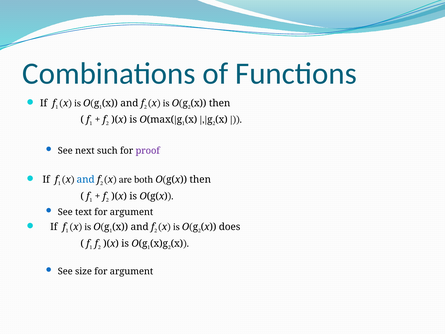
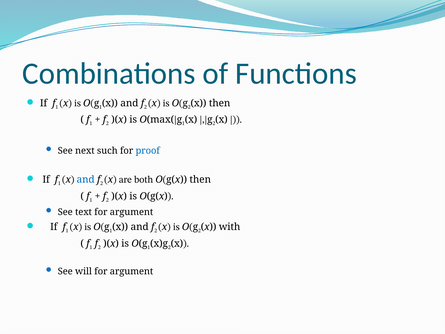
proof colour: purple -> blue
does: does -> with
size: size -> will
